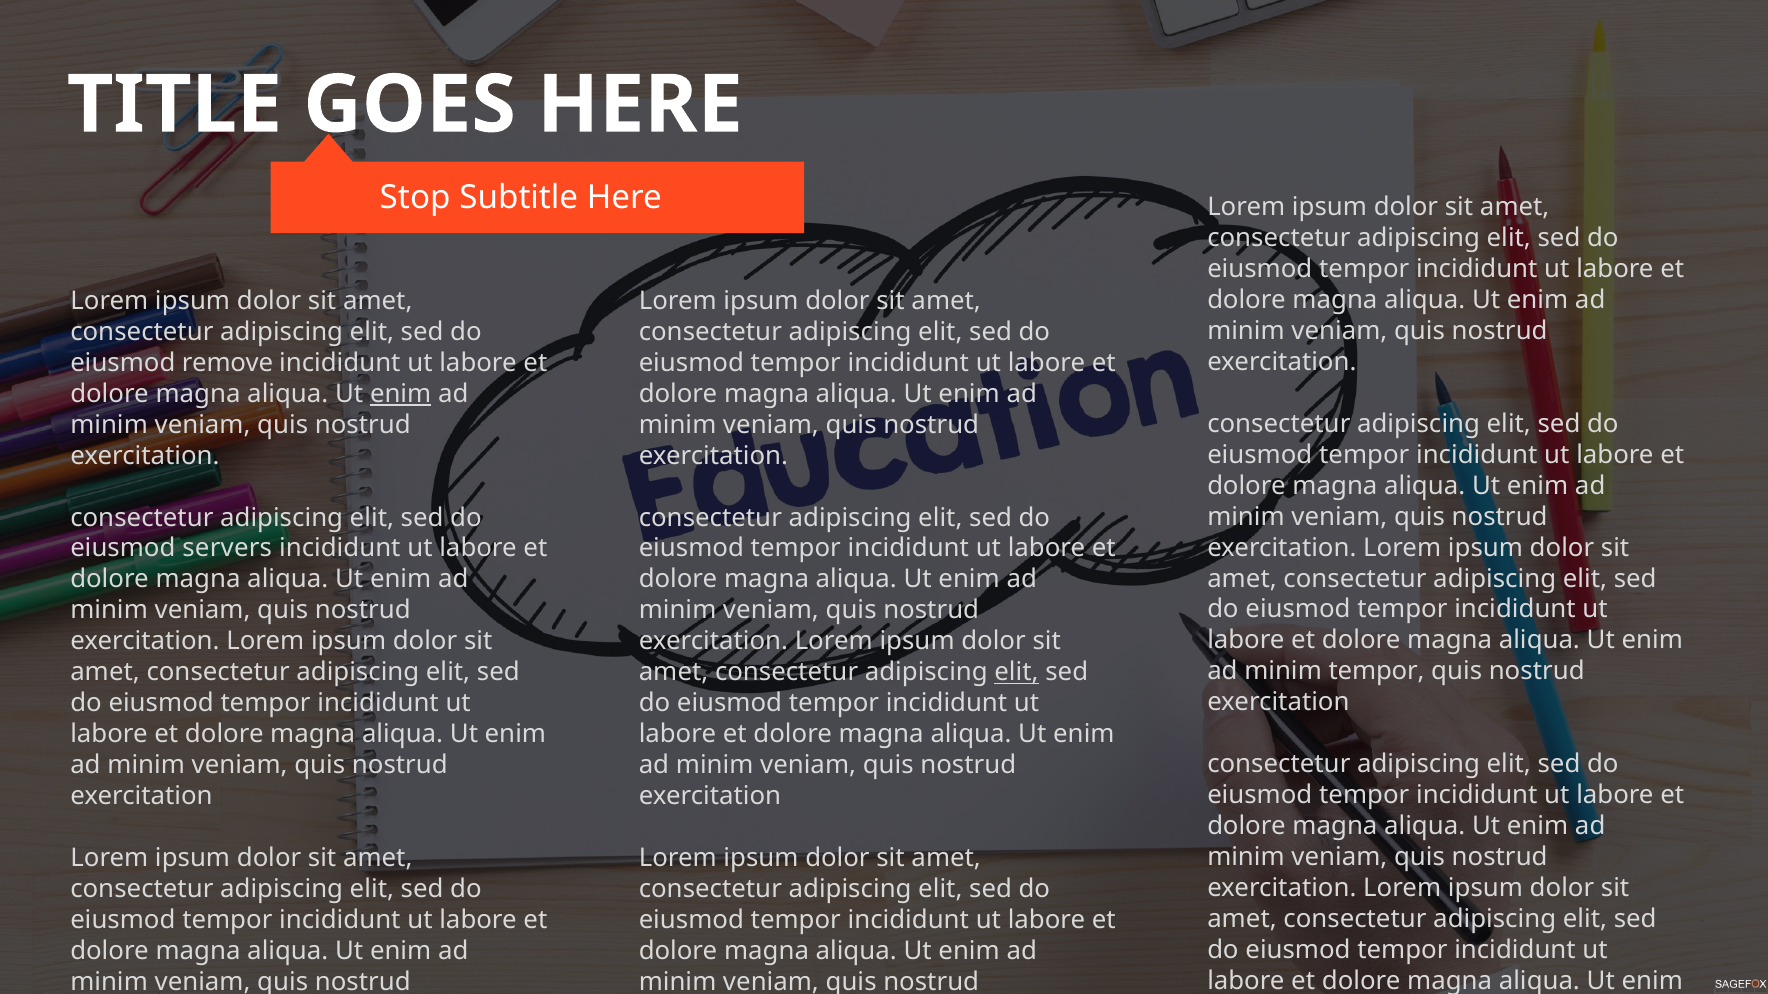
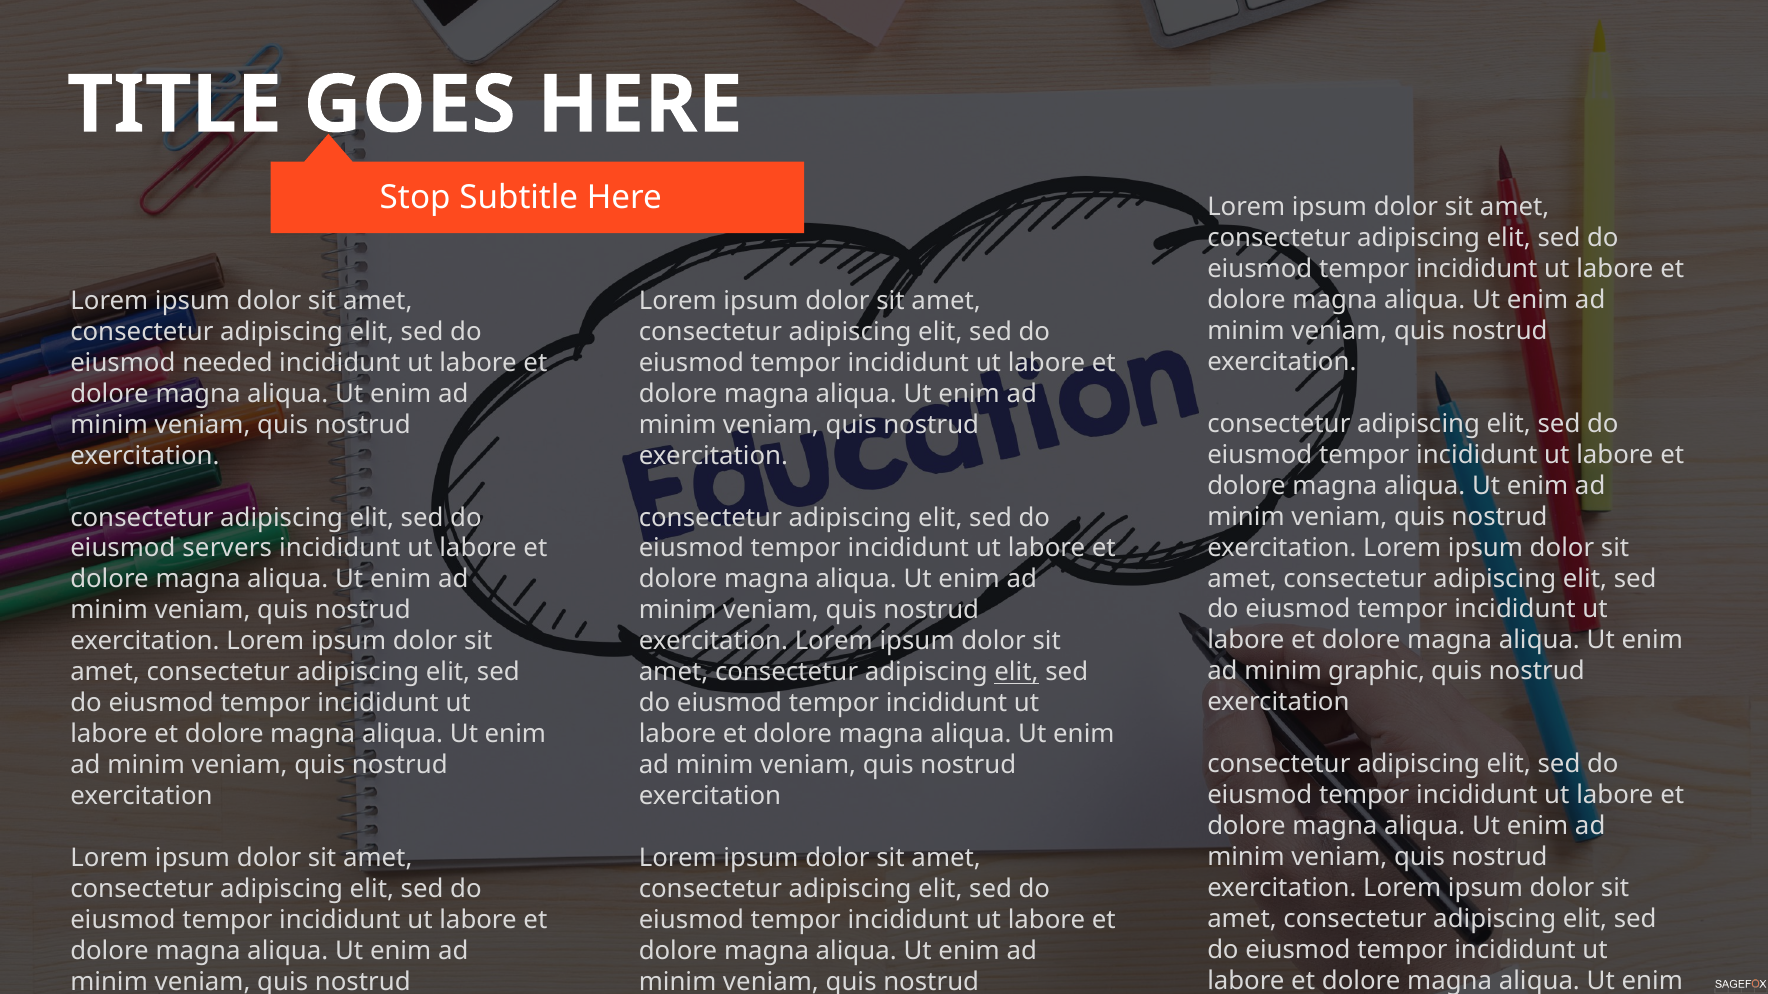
remove: remove -> needed
enim at (401, 394) underline: present -> none
minim tempor: tempor -> graphic
